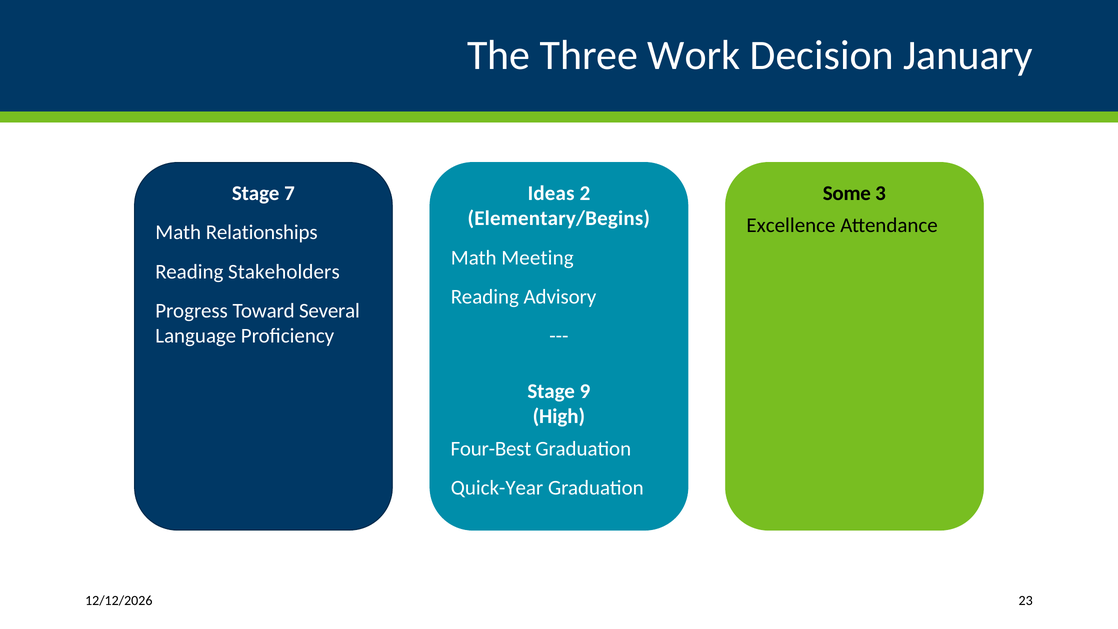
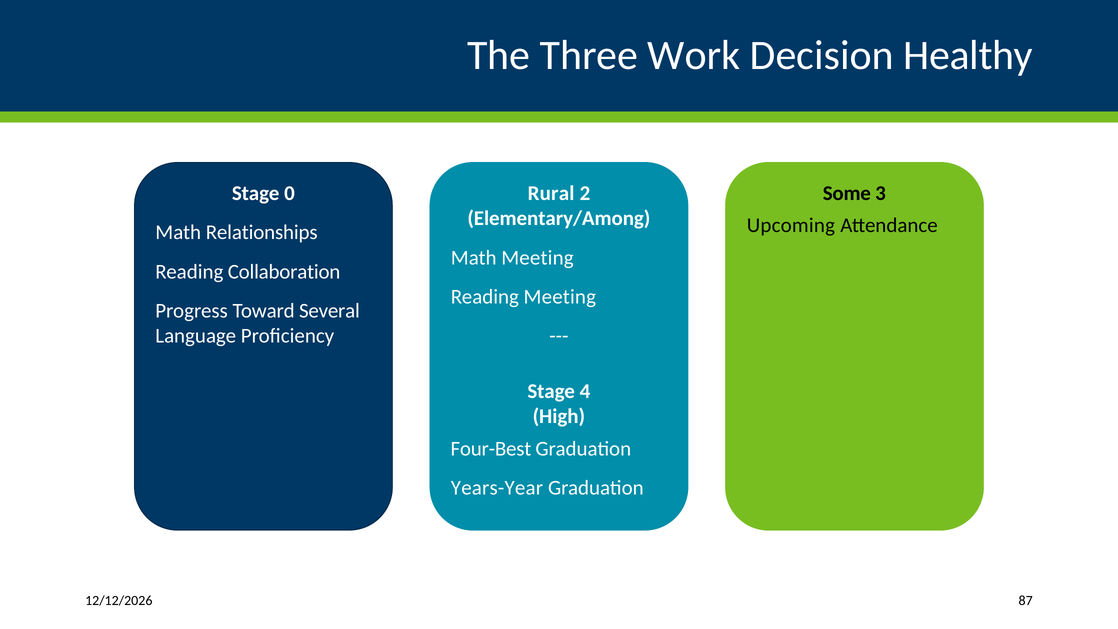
January: January -> Healthy
7: 7 -> 0
Ideas: Ideas -> Rural
Elementary/Begins: Elementary/Begins -> Elementary/Among
Excellence: Excellence -> Upcoming
Stakeholders: Stakeholders -> Collaboration
Reading Advisory: Advisory -> Meeting
9: 9 -> 4
Quick-Year: Quick-Year -> Years-Year
23: 23 -> 87
